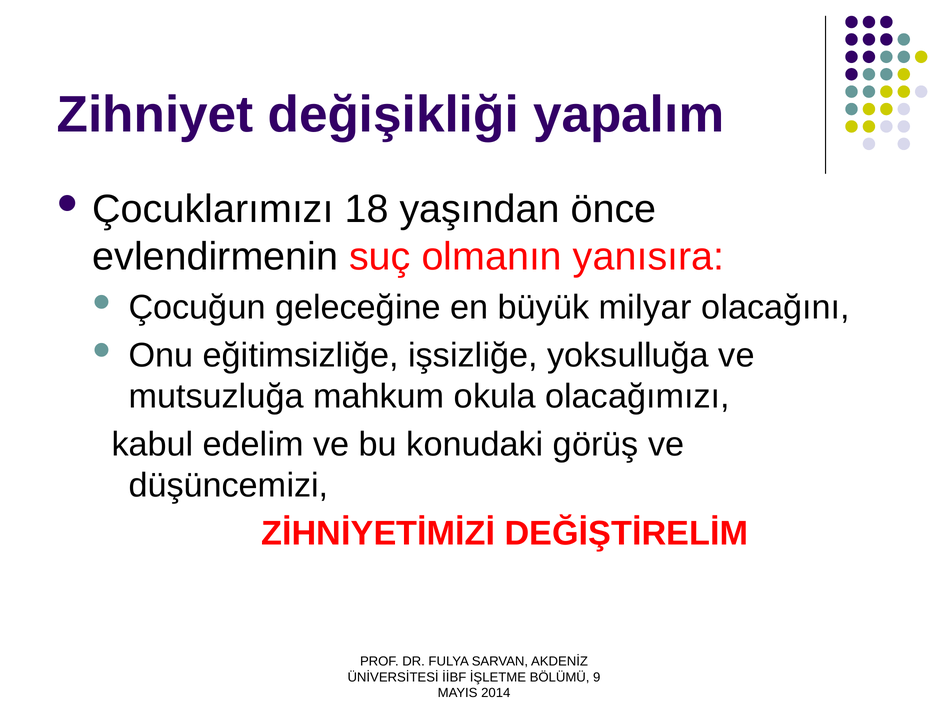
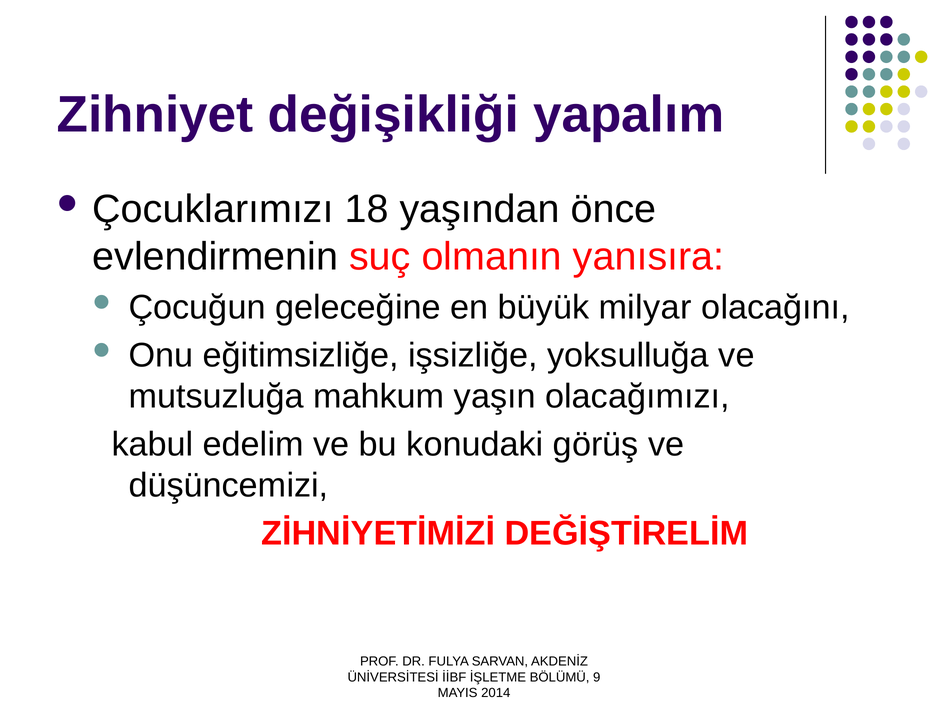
okula: okula -> yaşın
